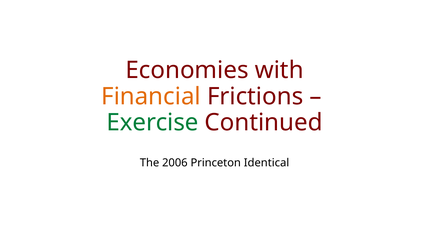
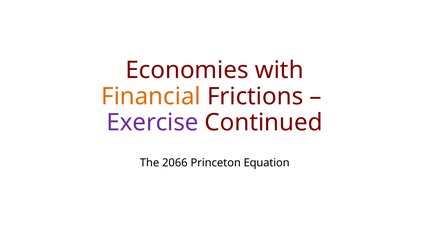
Exercise colour: green -> purple
2006: 2006 -> 2066
Identical: Identical -> Equation
